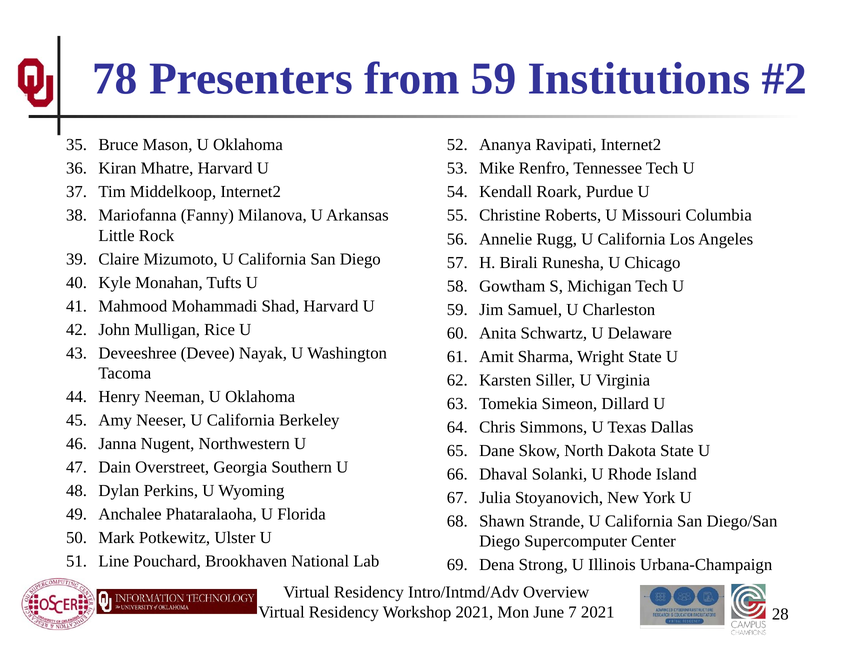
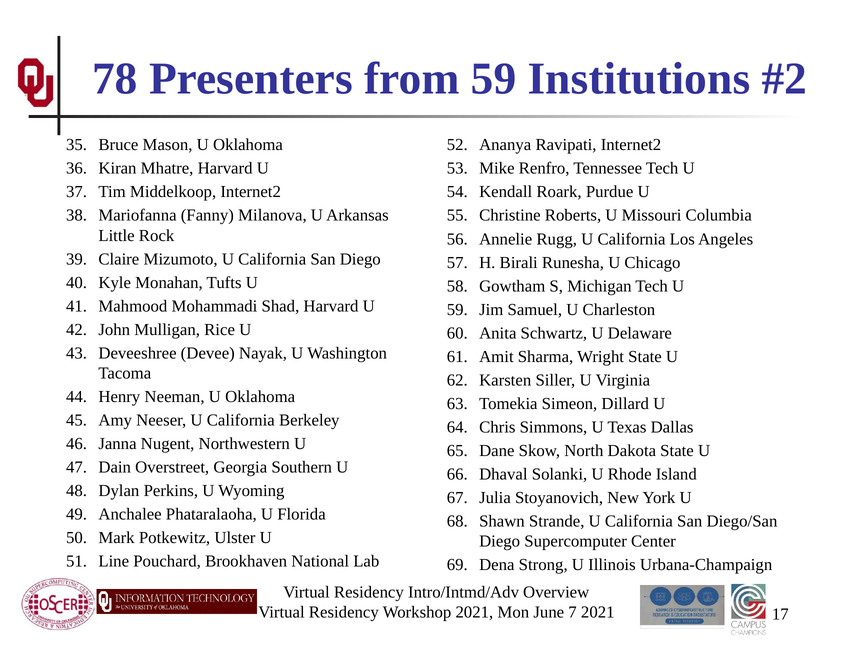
28: 28 -> 17
